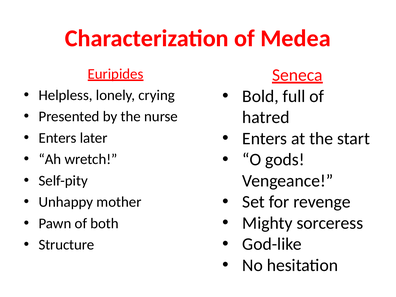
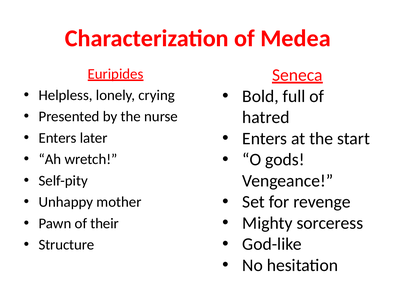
both: both -> their
